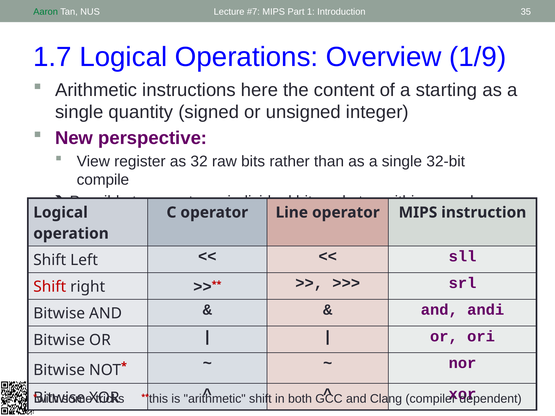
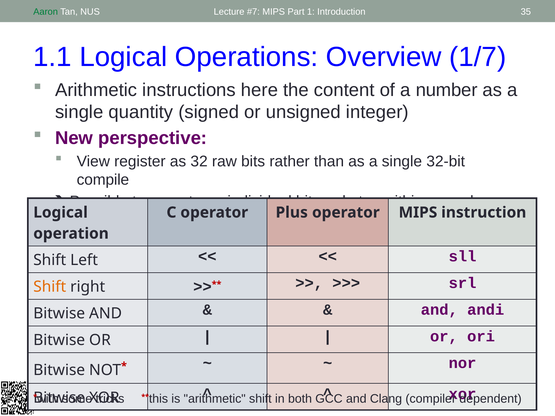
1.7: 1.7 -> 1.1
1/9: 1/9 -> 1/7
starting: starting -> number
Line: Line -> Plus
Shift at (50, 287) colour: red -> orange
